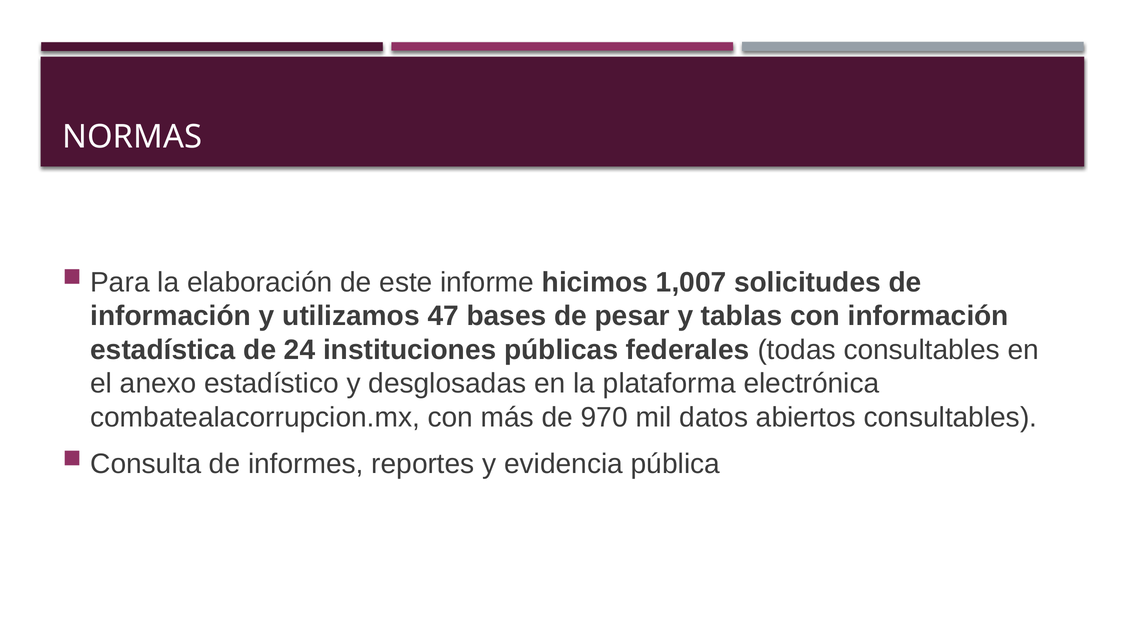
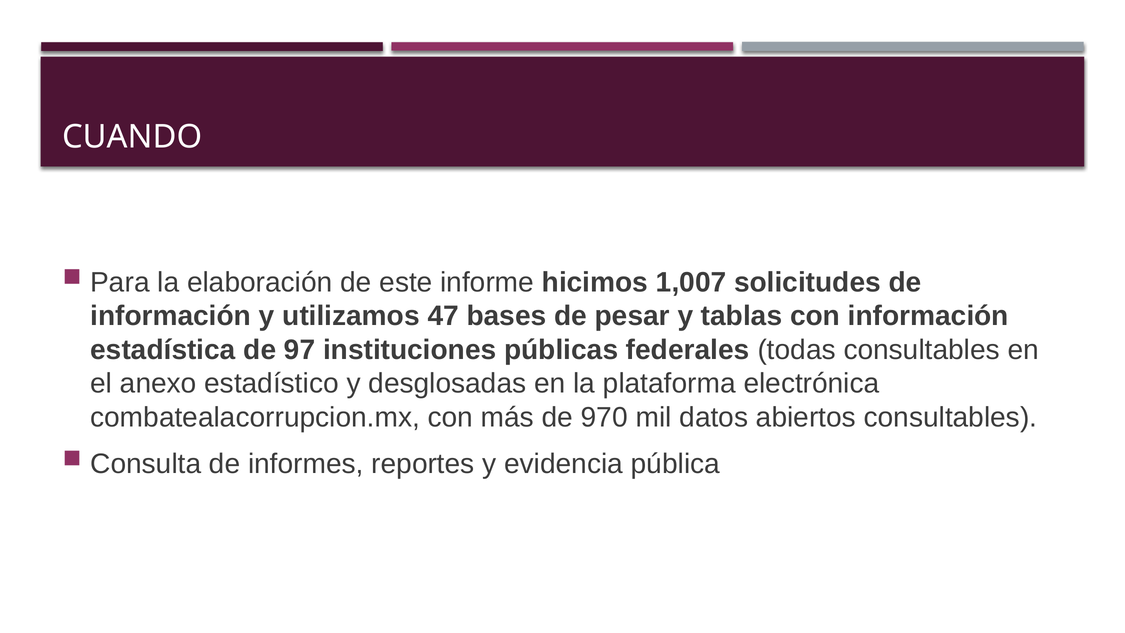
NORMAS: NORMAS -> CUANDO
24: 24 -> 97
